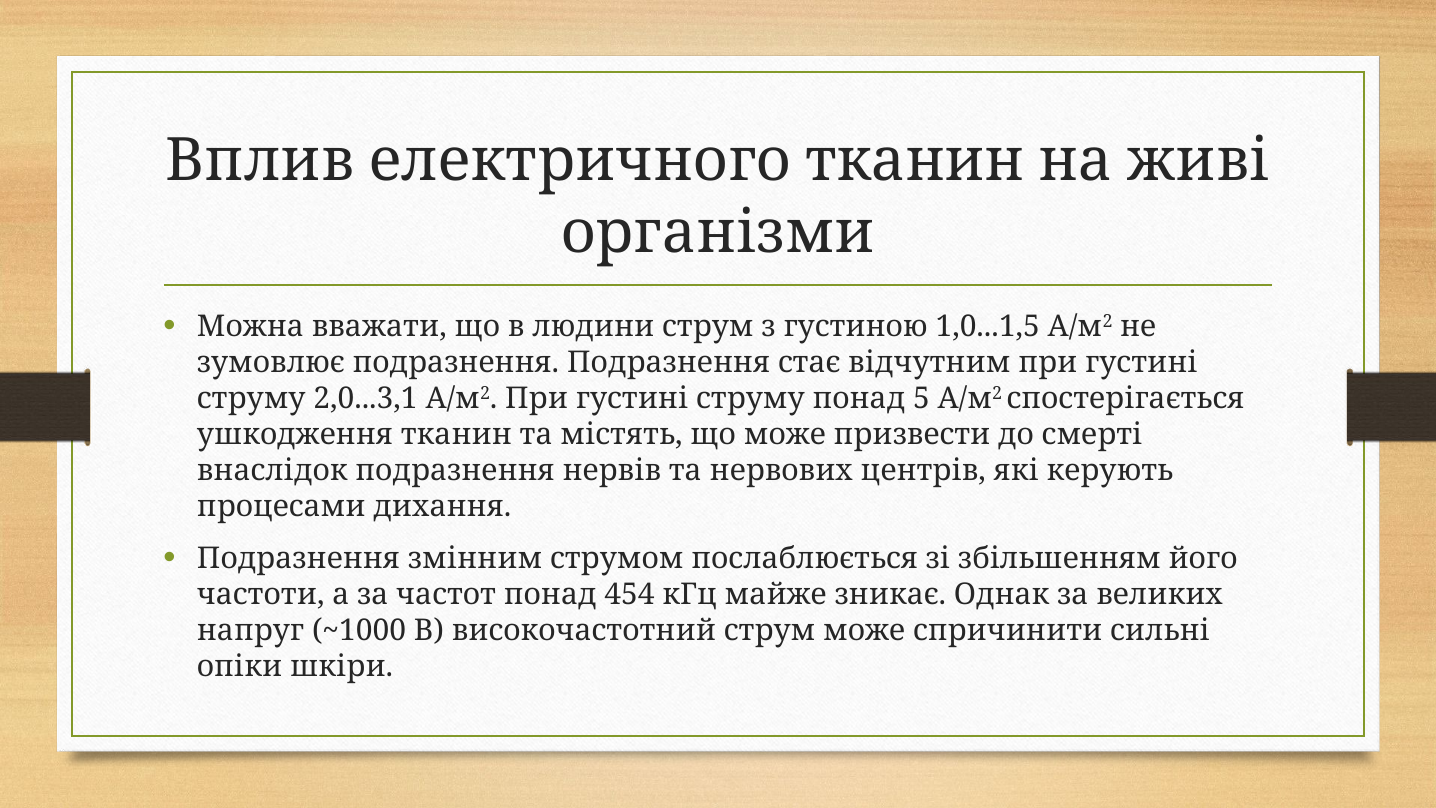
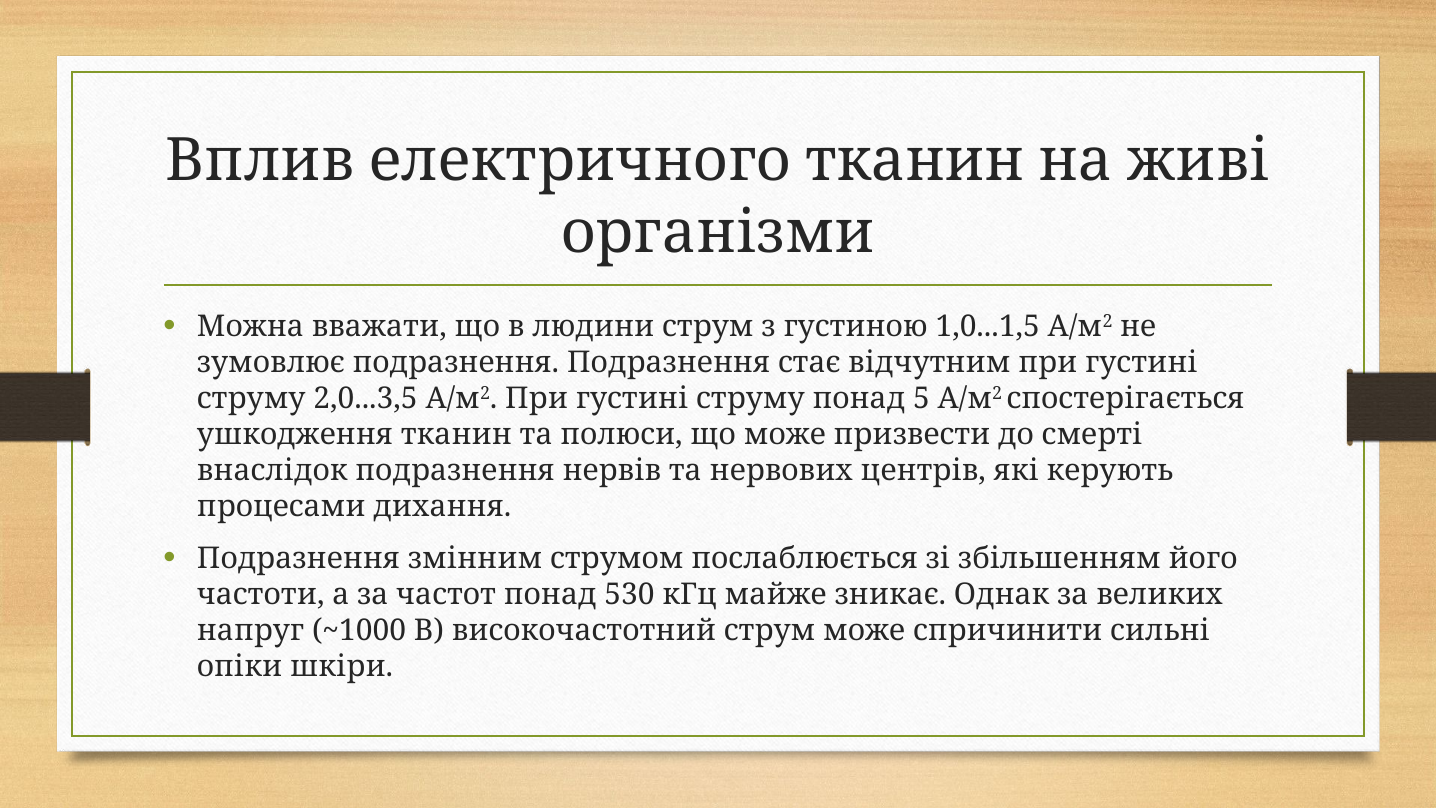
2,0...3,1: 2,0...3,1 -> 2,0...3,5
містять: містять -> полюси
454: 454 -> 530
